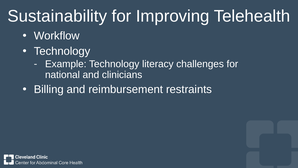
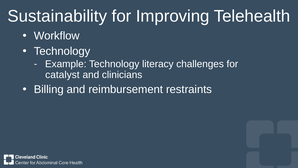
national: national -> catalyst
